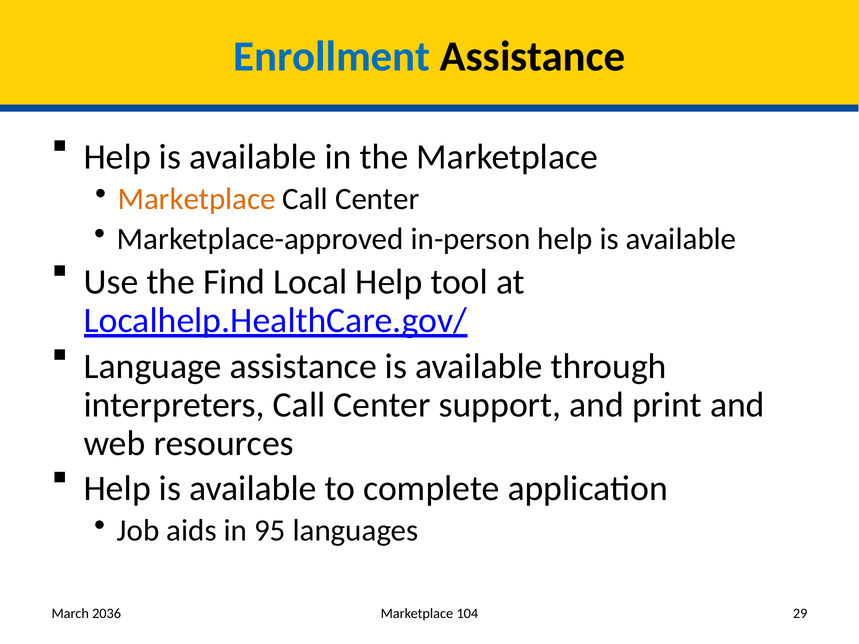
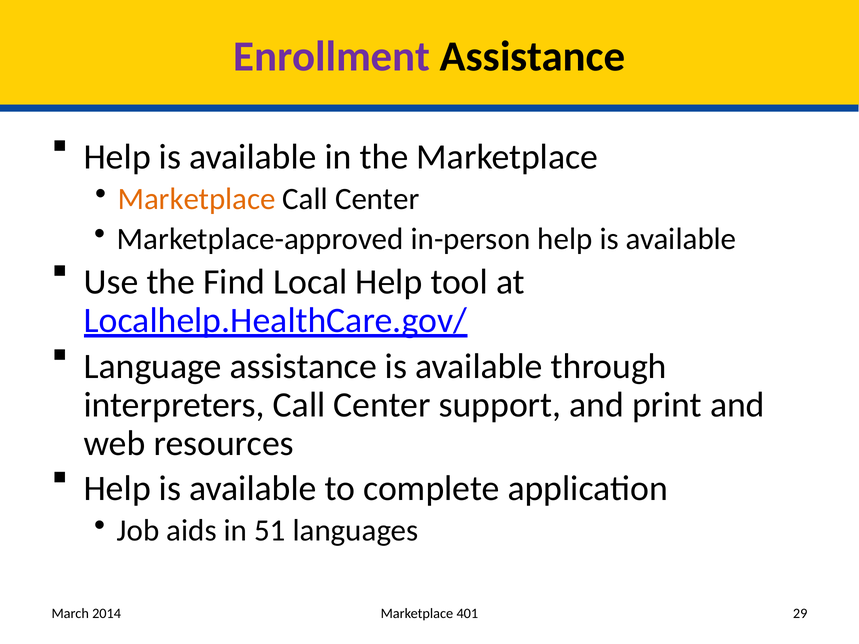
Enrollment colour: blue -> purple
95: 95 -> 51
2036: 2036 -> 2014
104: 104 -> 401
